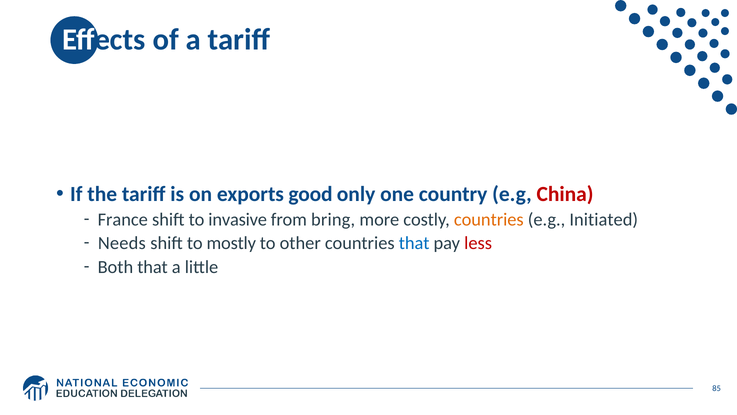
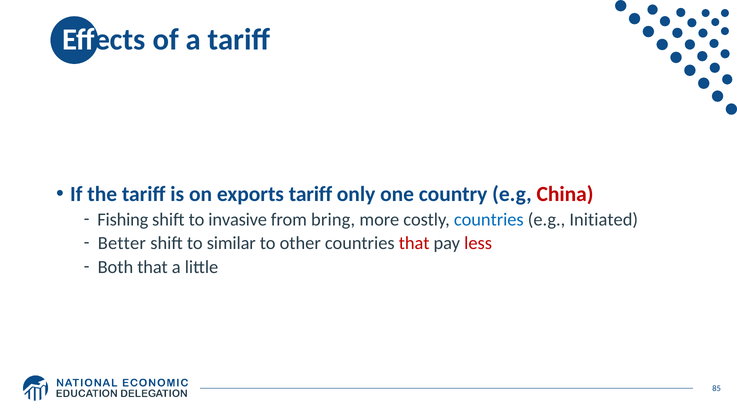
exports good: good -> tariff
France: France -> Fishing
countries at (489, 219) colour: orange -> blue
Needs: Needs -> Better
mostly: mostly -> similar
that at (414, 243) colour: blue -> red
